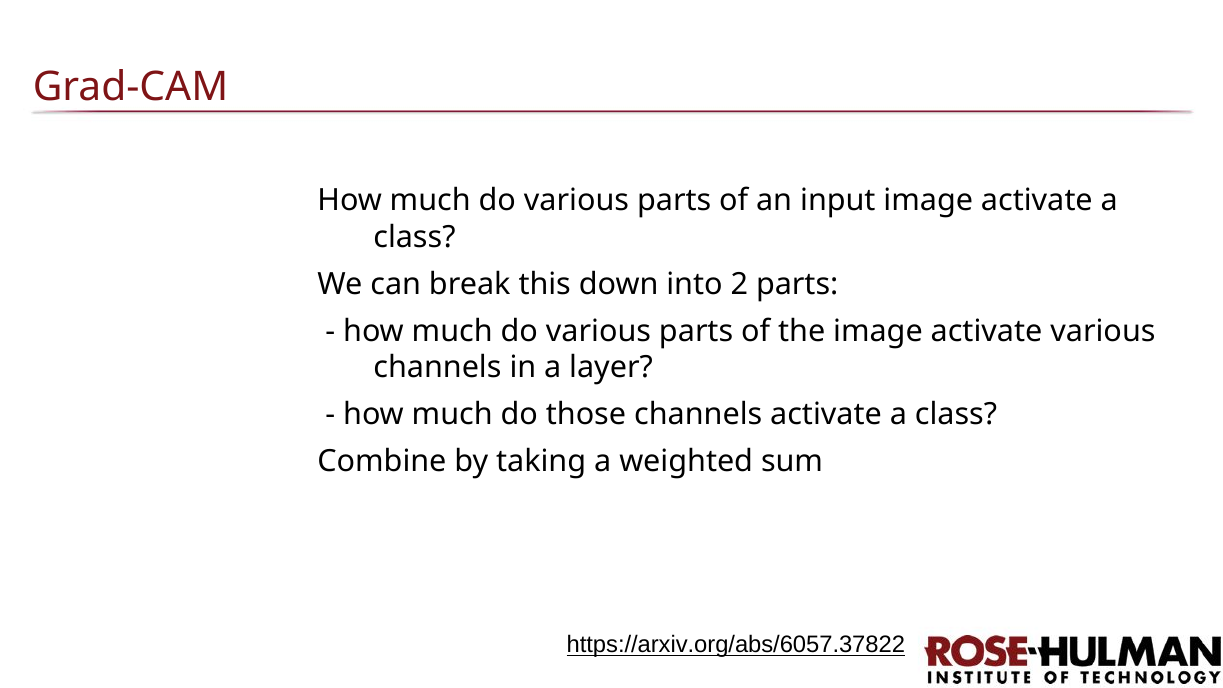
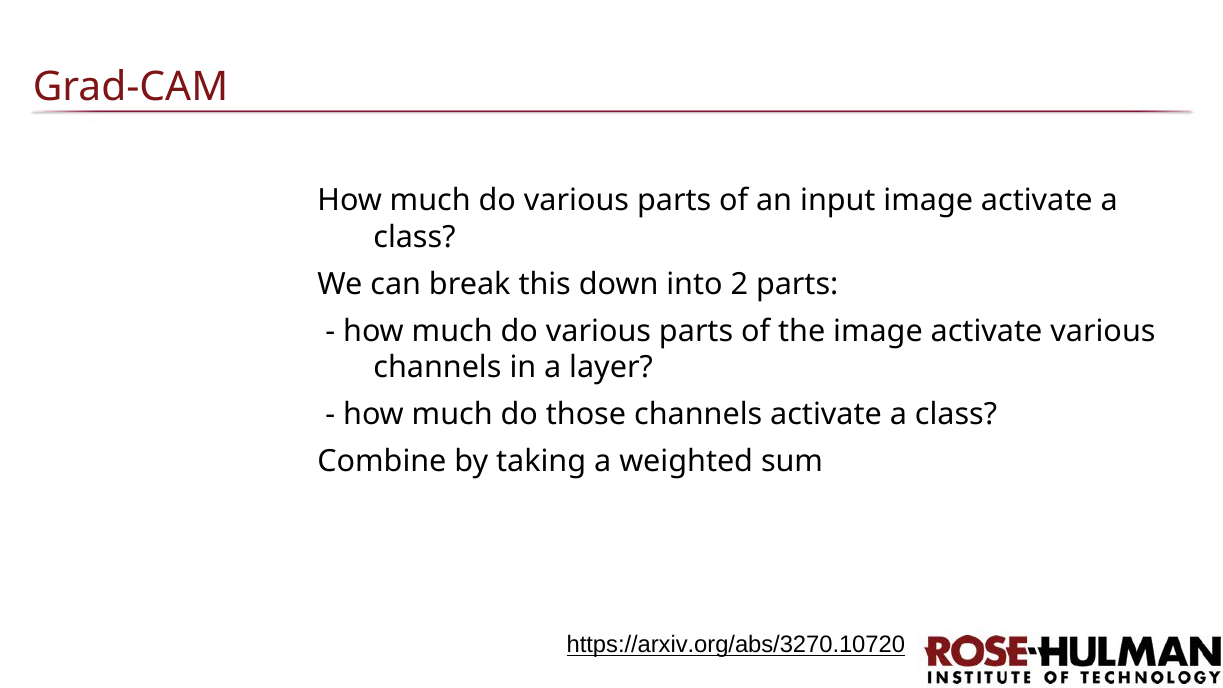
https://arxiv.org/abs/6057.37822: https://arxiv.org/abs/6057.37822 -> https://arxiv.org/abs/3270.10720
